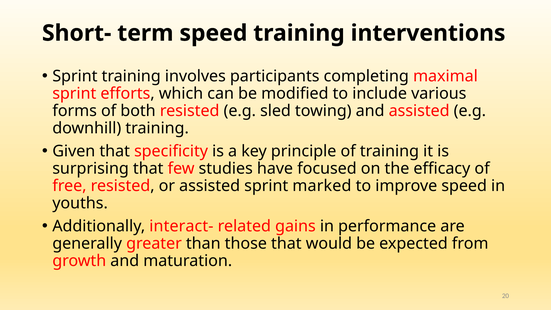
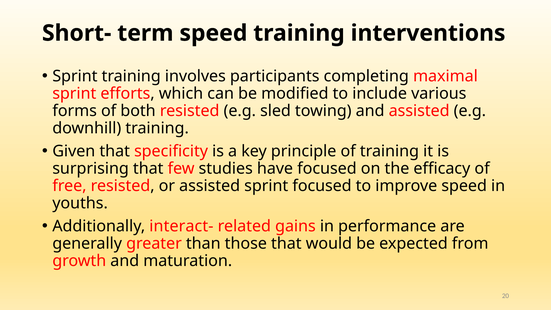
sprint marked: marked -> focused
